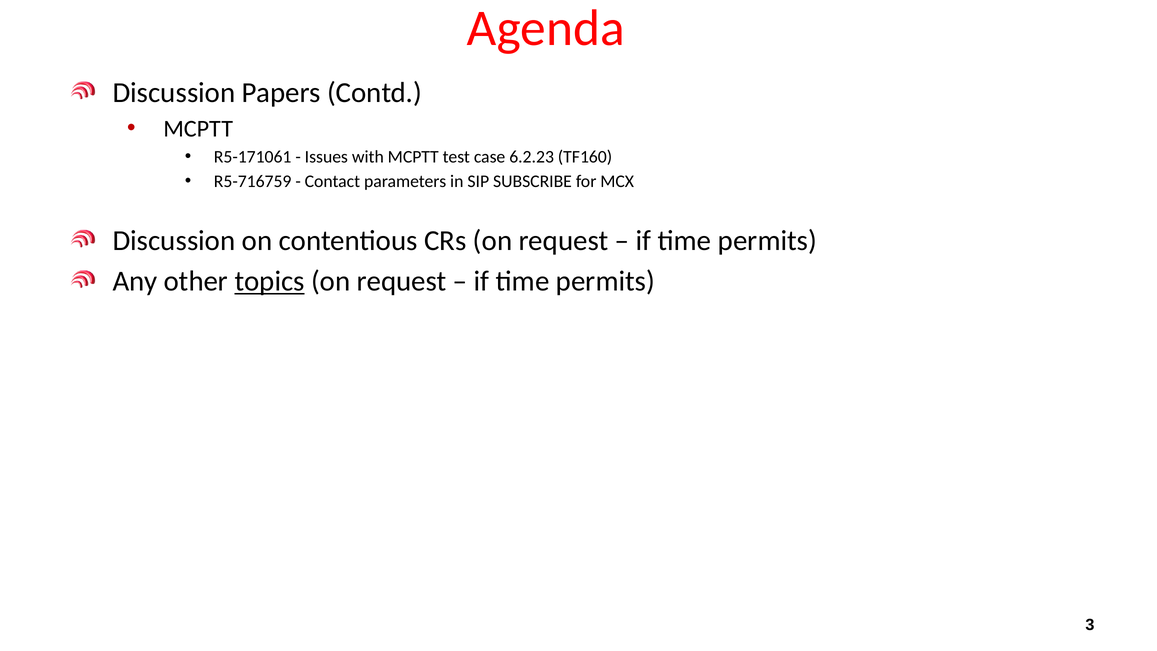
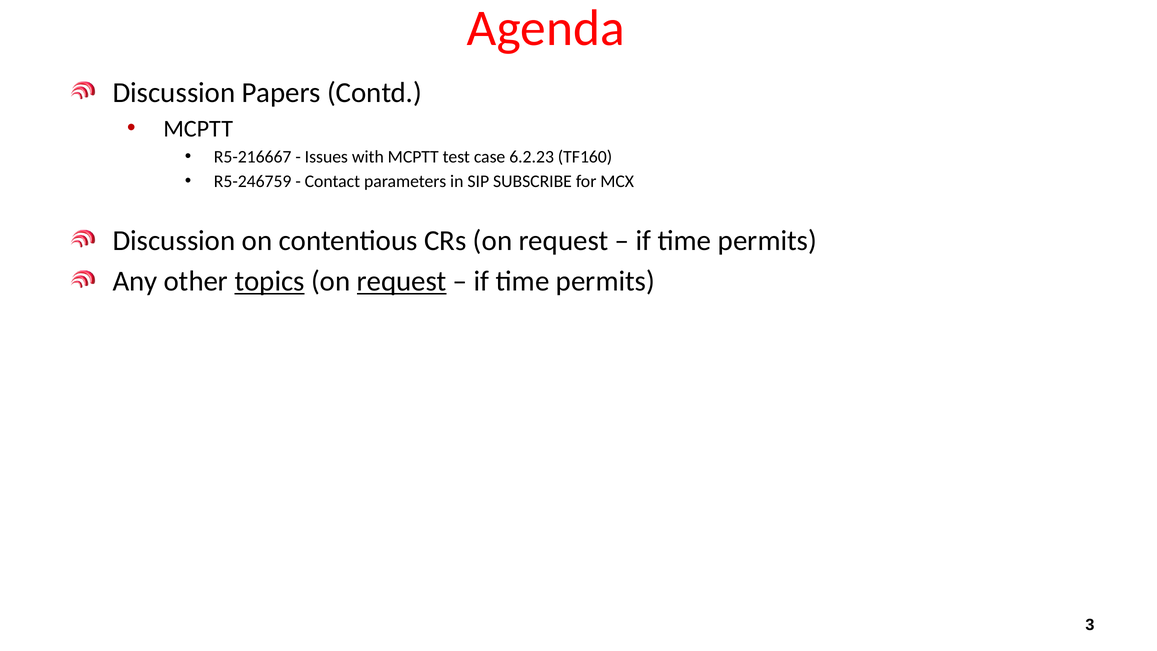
R5-171061: R5-171061 -> R5-216667
R5-716759: R5-716759 -> R5-246759
request at (402, 281) underline: none -> present
